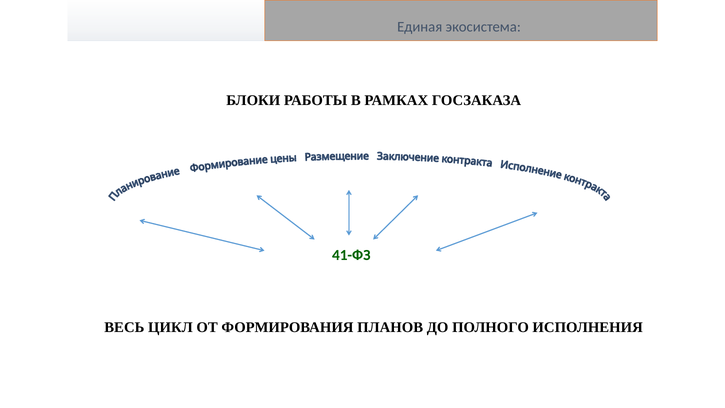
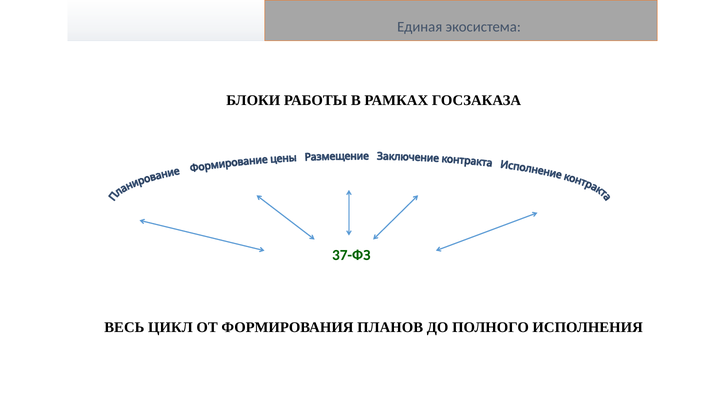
41-ФЗ: 41-ФЗ -> 37-ФЗ
